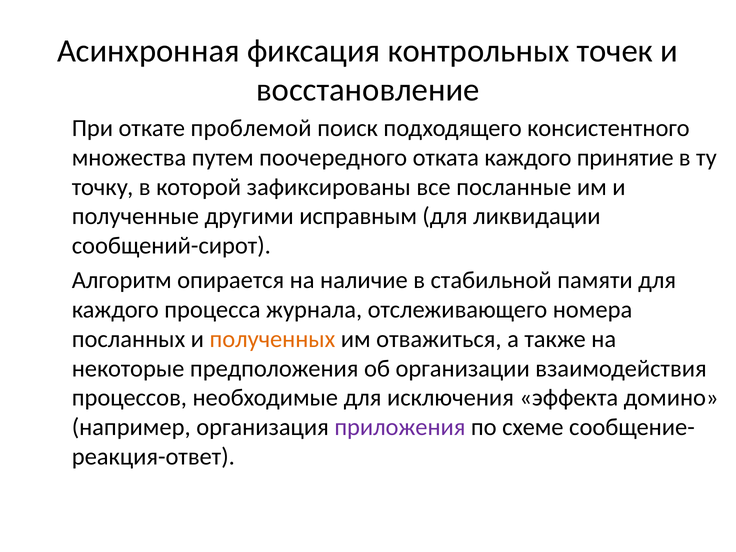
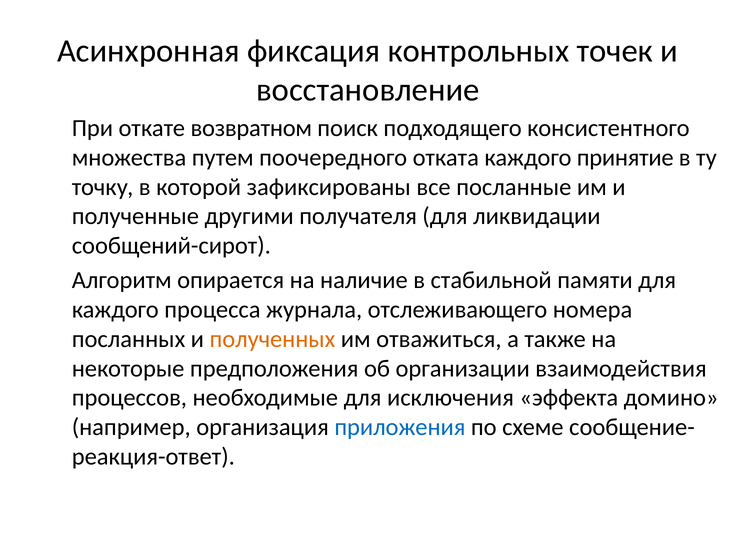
проблемой: проблемой -> возвратном
исправным: исправным -> получателя
приложения colour: purple -> blue
